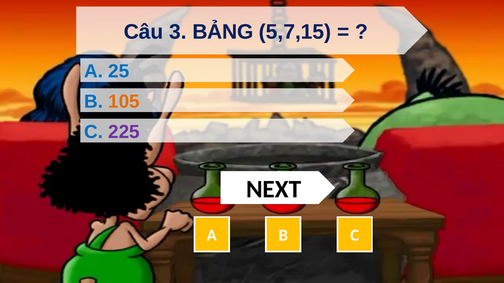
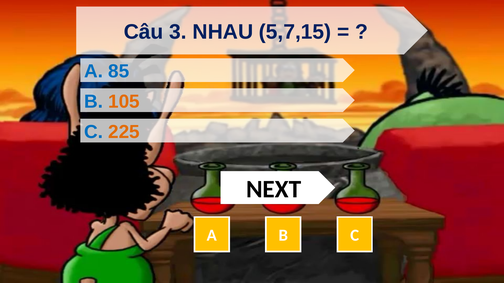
BẢNG: BẢNG -> NHAU
25: 25 -> 85
225 colour: purple -> orange
